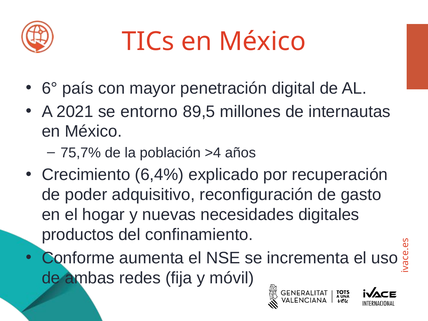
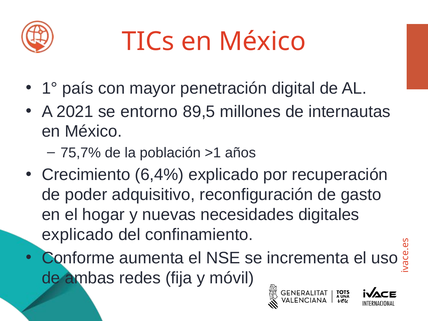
6°: 6° -> 1°
>4: >4 -> >1
productos at (78, 235): productos -> explicado
